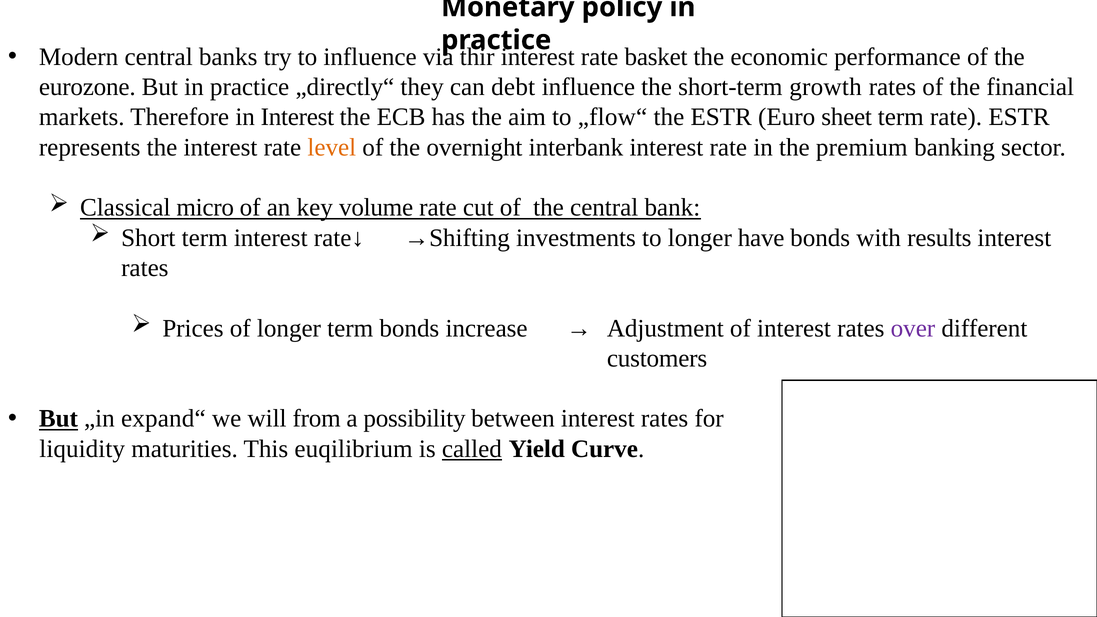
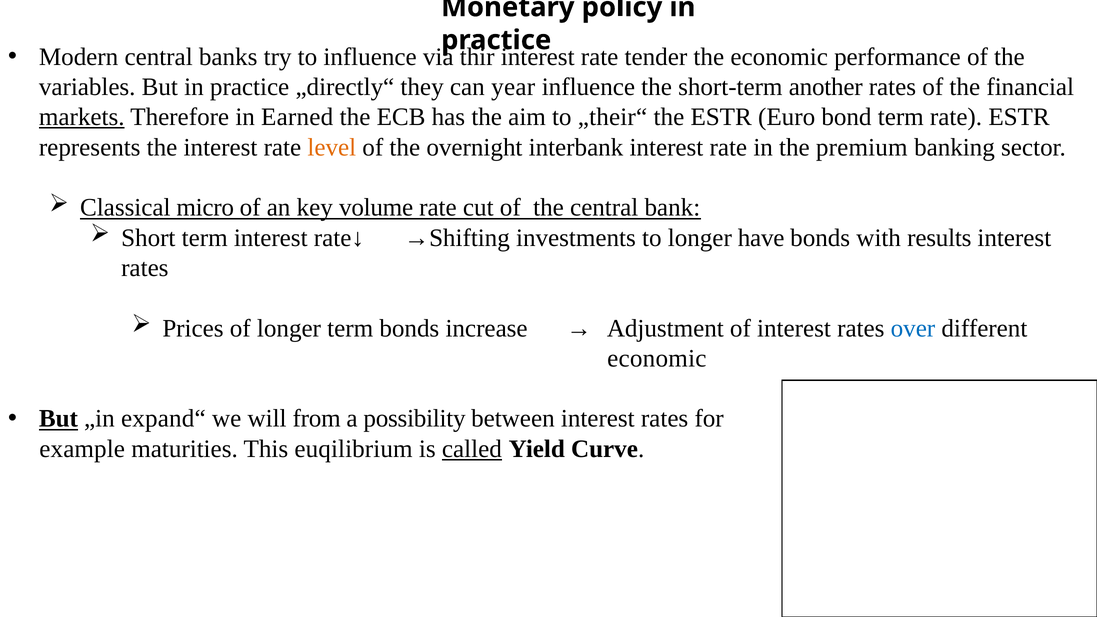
basket: basket -> tender
eurozone: eurozone -> variables
debt: debt -> year
growth: growth -> another
markets underline: none -> present
in Interest: Interest -> Earned
„flow“: „flow“ -> „their“
sheet: sheet -> bond
over colour: purple -> blue
customers at (657, 358): customers -> economic
liquidity: liquidity -> example
